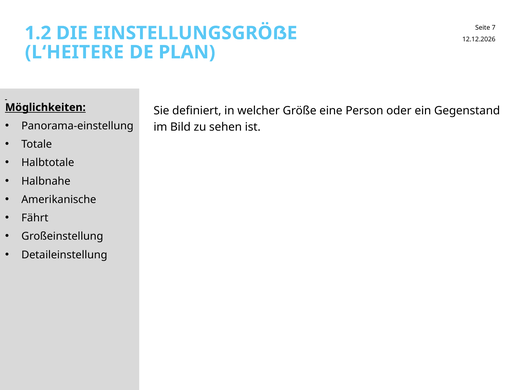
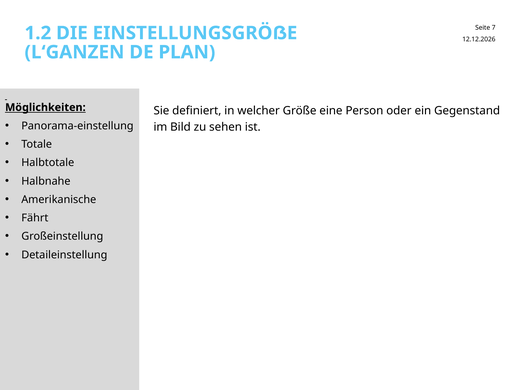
L‘HEITERE: L‘HEITERE -> L‘GANZEN
